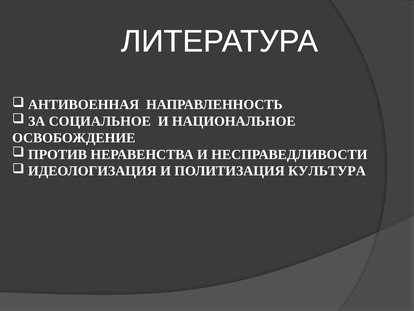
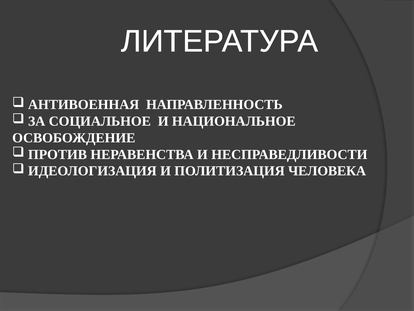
КУЛЬТУРА: КУЛЬТУРА -> ЧЕЛОВЕКА
